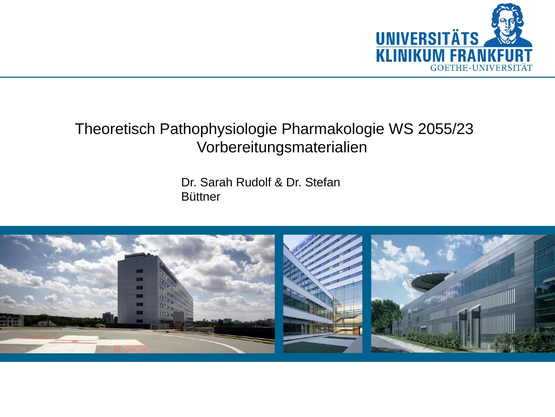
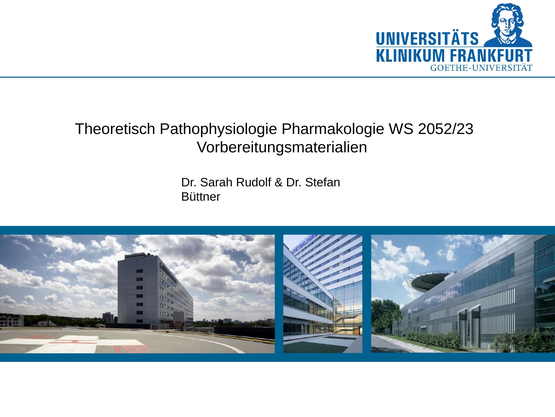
2055/23: 2055/23 -> 2052/23
